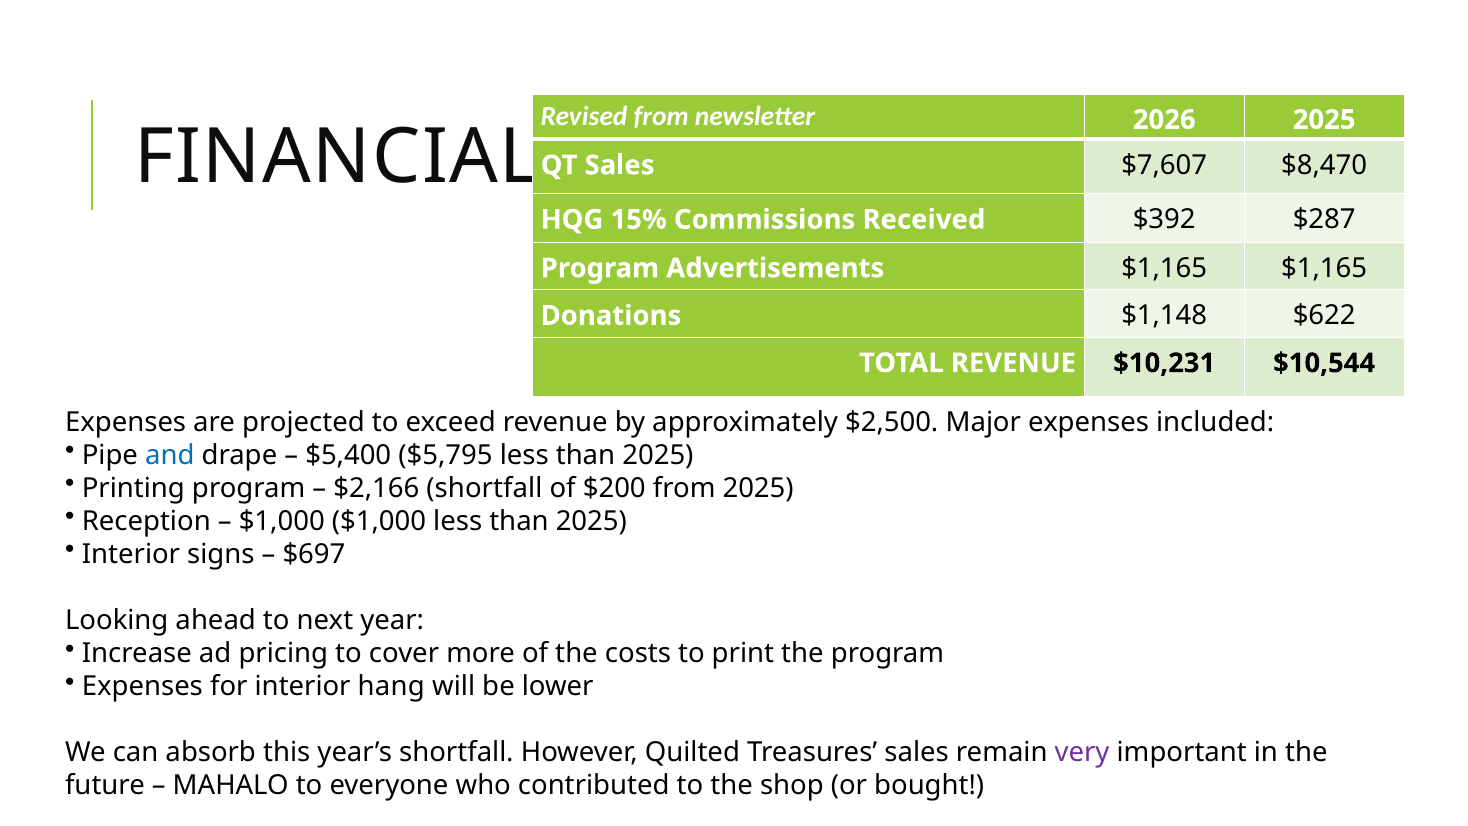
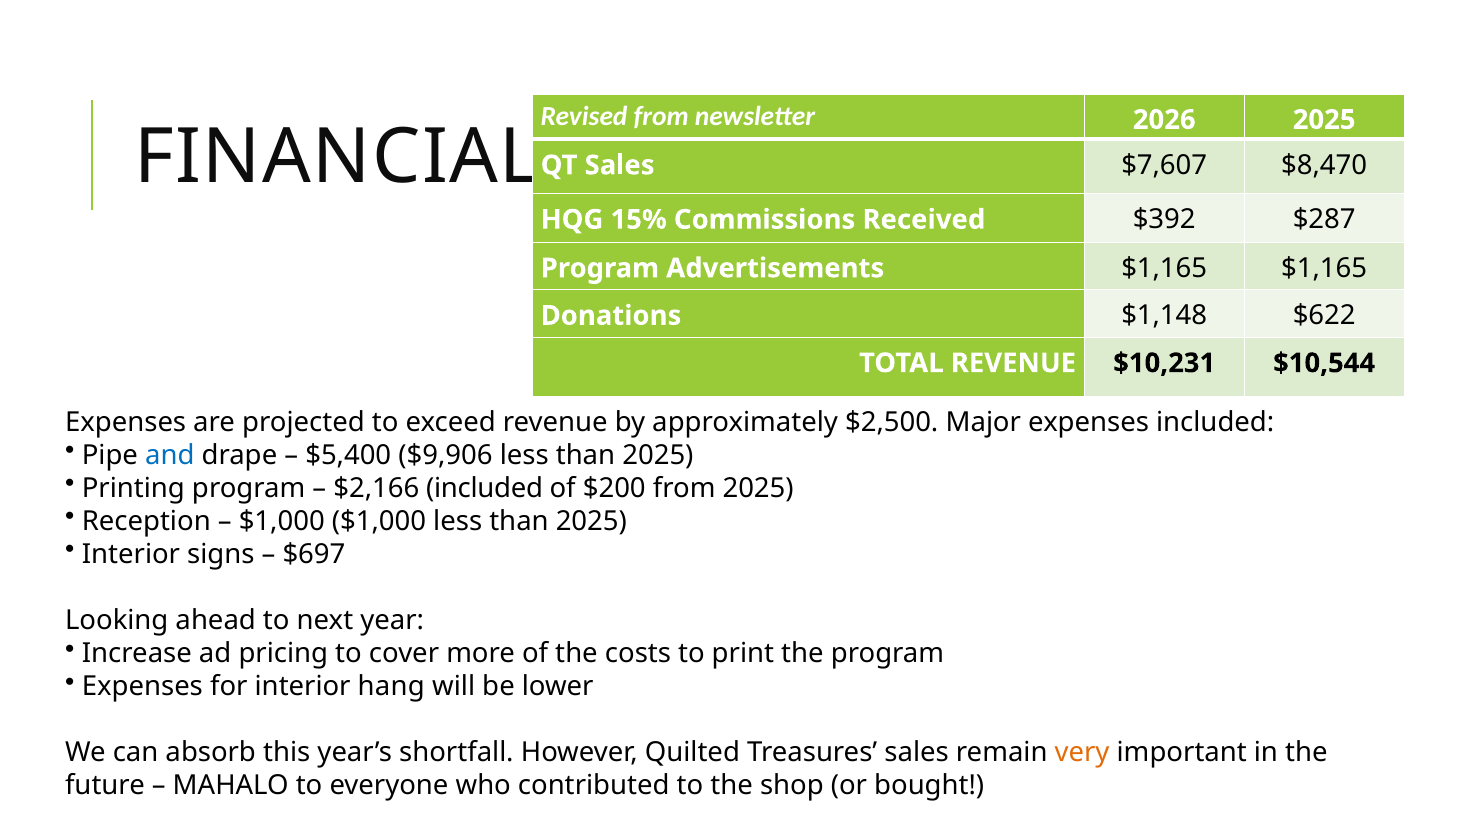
$5,795: $5,795 -> $9,906
$2,166 shortfall: shortfall -> included
very colour: purple -> orange
